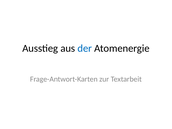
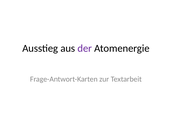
der colour: blue -> purple
